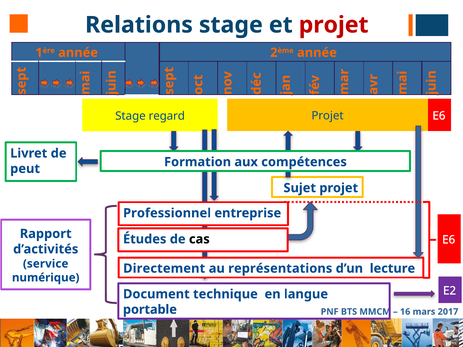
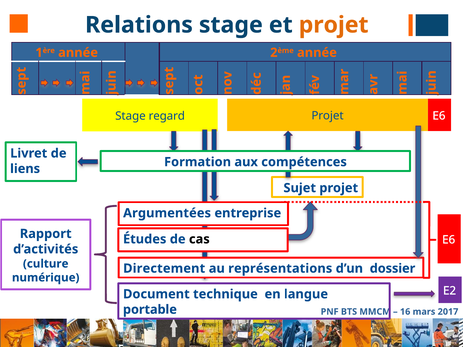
projet at (334, 25) colour: red -> orange
peut: peut -> liens
Professionnel: Professionnel -> Argumentées
service: service -> culture
lecture: lecture -> dossier
